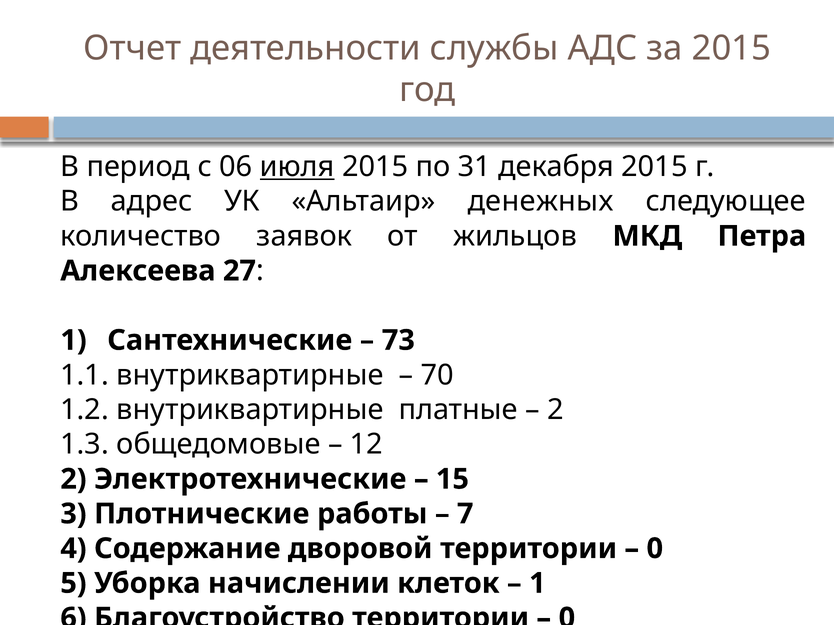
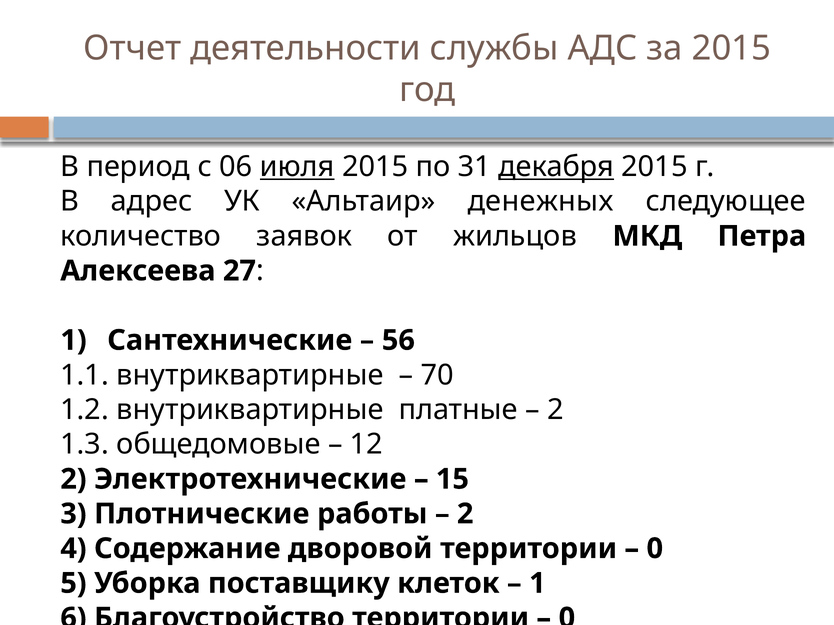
декабря underline: none -> present
73: 73 -> 56
7 at (465, 514): 7 -> 2
начислении: начислении -> поставщику
